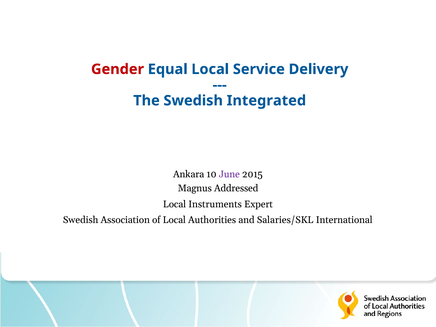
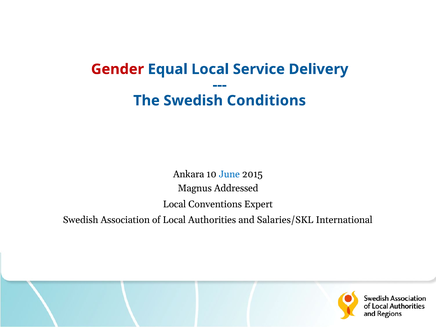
Integrated: Integrated -> Conditions
June colour: purple -> blue
Instruments: Instruments -> Conventions
